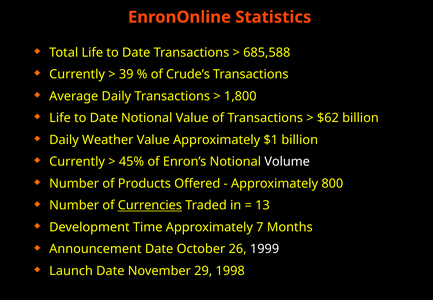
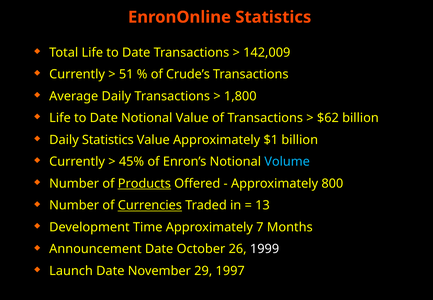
685,588: 685,588 -> 142,009
39: 39 -> 51
Daily Weather: Weather -> Statistics
Volume colour: white -> light blue
Products underline: none -> present
1998: 1998 -> 1997
